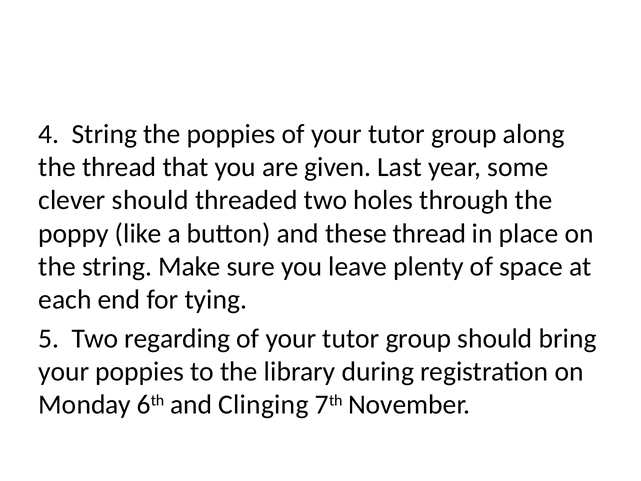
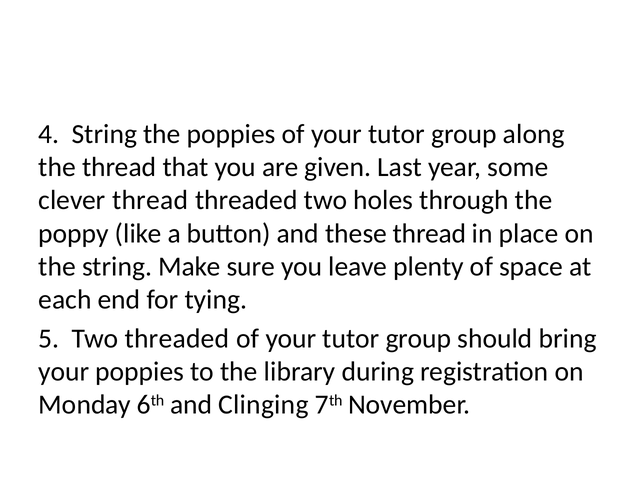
clever should: should -> thread
Two regarding: regarding -> threaded
